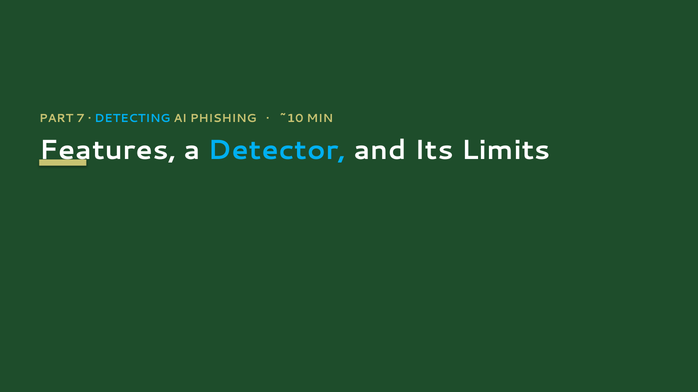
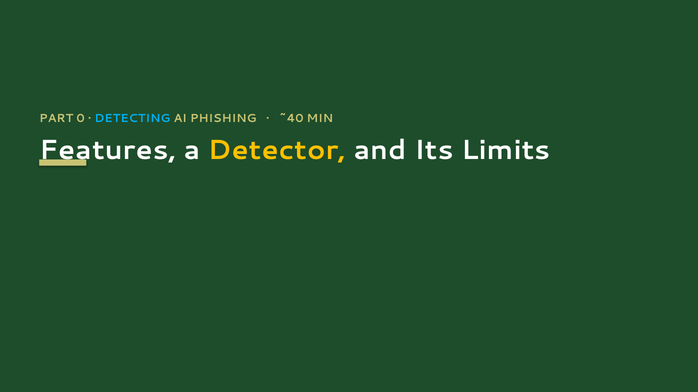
7: 7 -> 0
~10: ~10 -> ~40
Detector colour: light blue -> yellow
